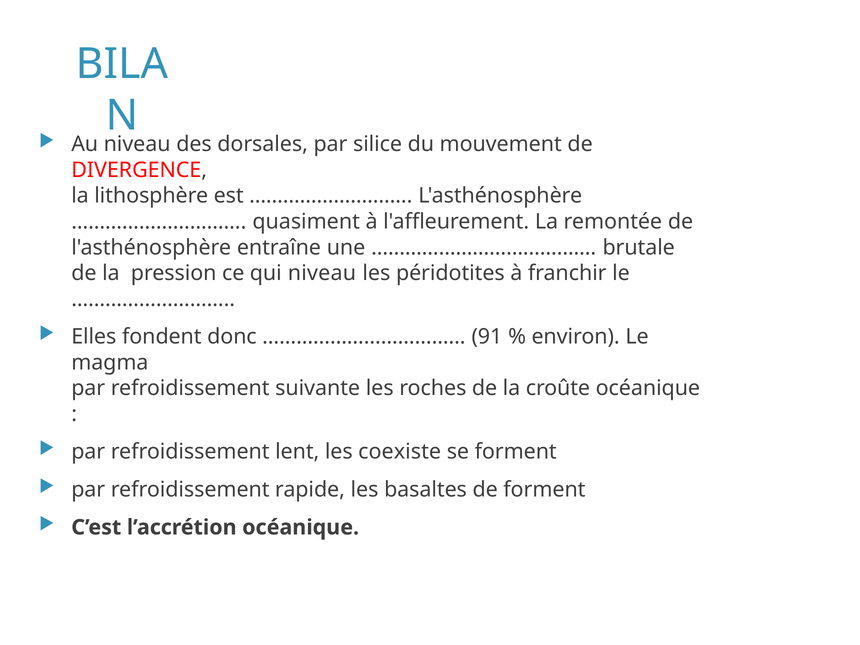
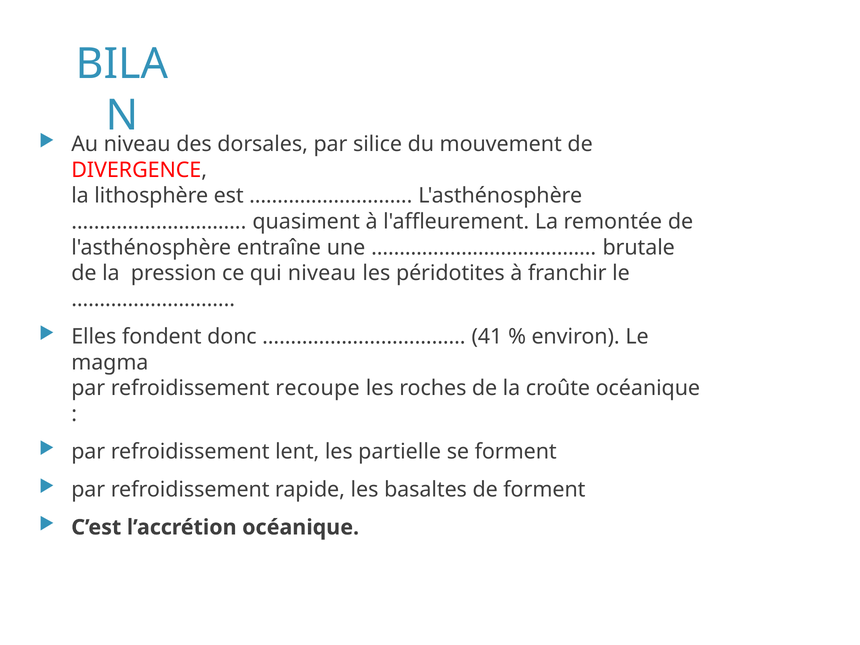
91: 91 -> 41
suivante: suivante -> recoupe
coexiste: coexiste -> partielle
